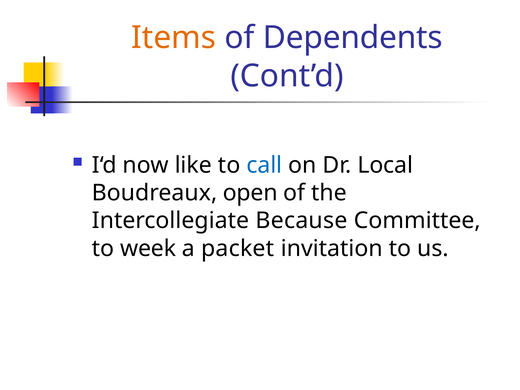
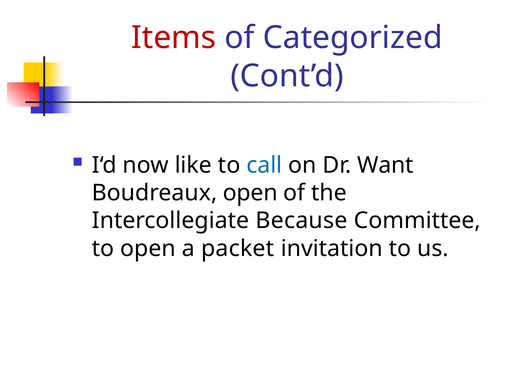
Items colour: orange -> red
Dependents: Dependents -> Categorized
Local: Local -> Want
to week: week -> open
